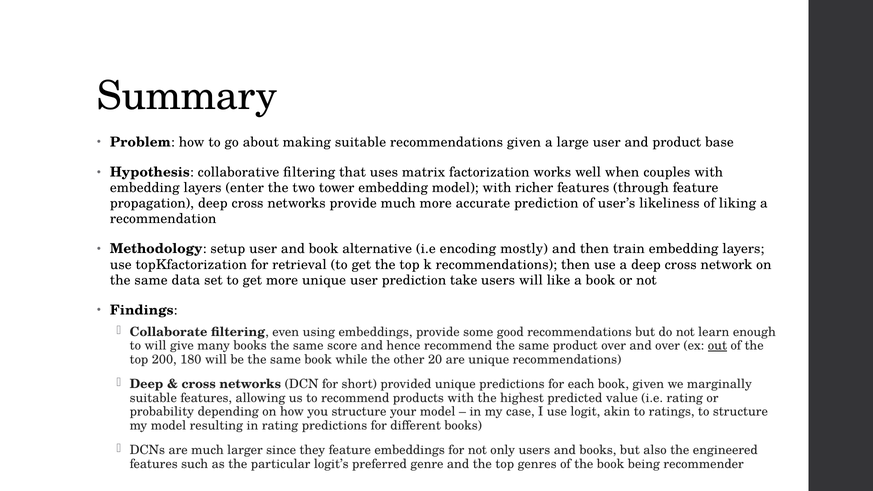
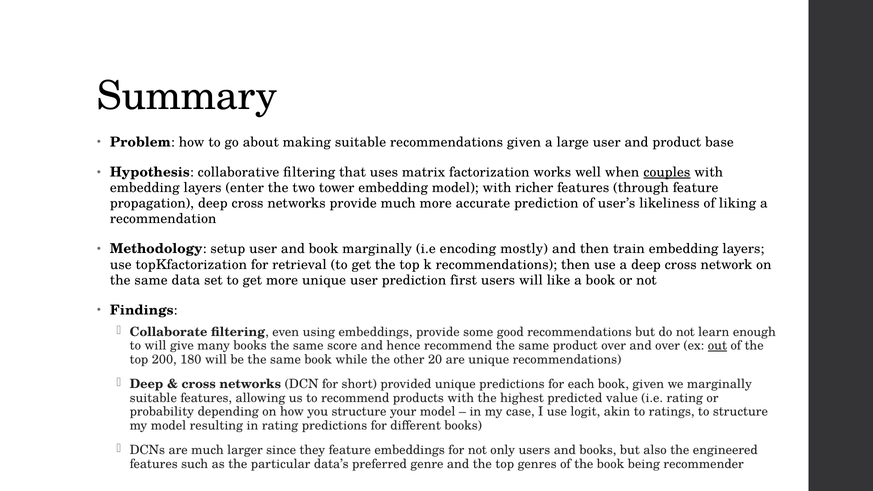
couples underline: none -> present
book alternative: alternative -> marginally
take: take -> first
logit’s: logit’s -> data’s
